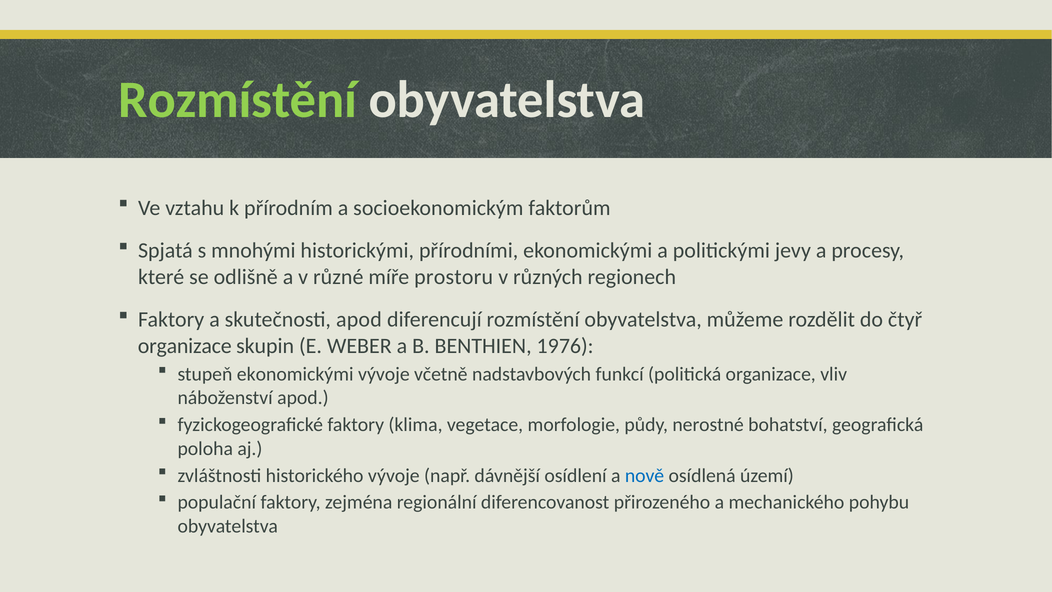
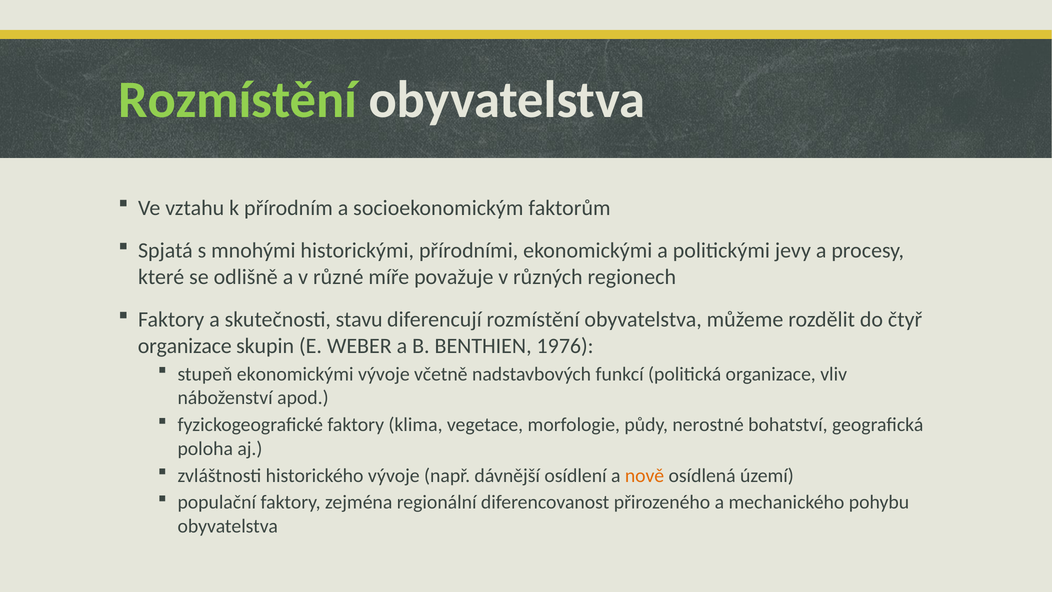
prostoru: prostoru -> považuje
skutečnosti apod: apod -> stavu
nově colour: blue -> orange
